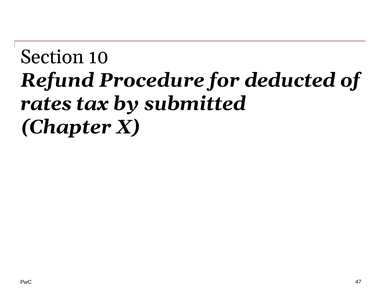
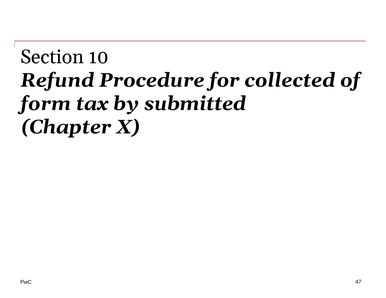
deducted: deducted -> collected
rates: rates -> form
